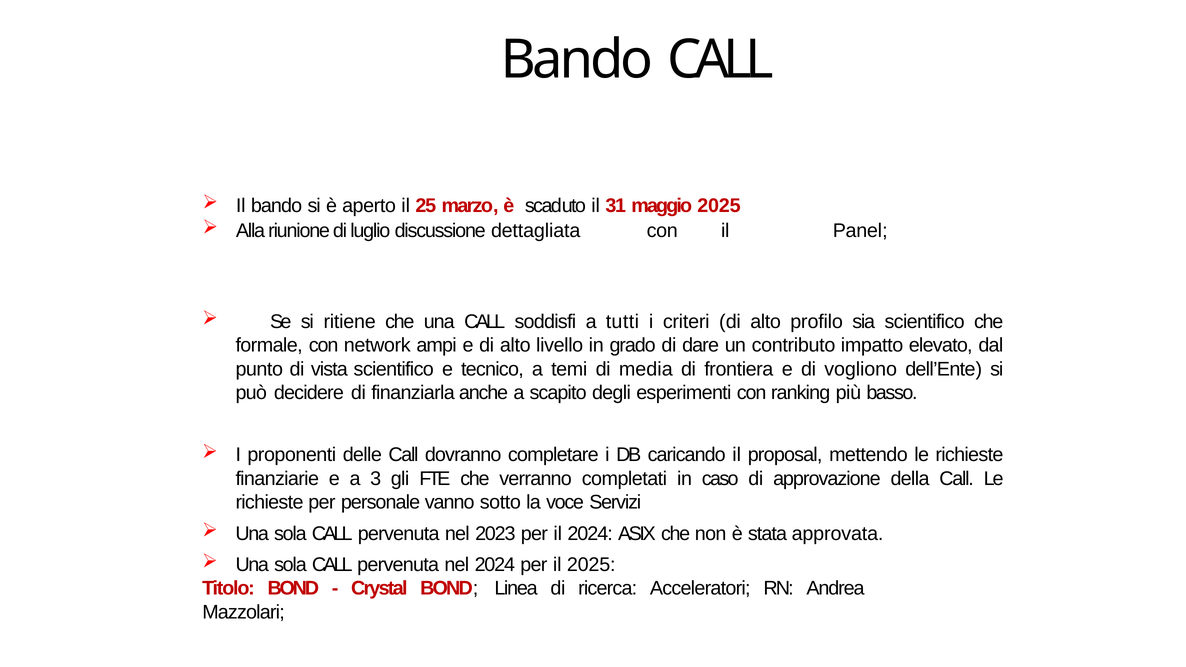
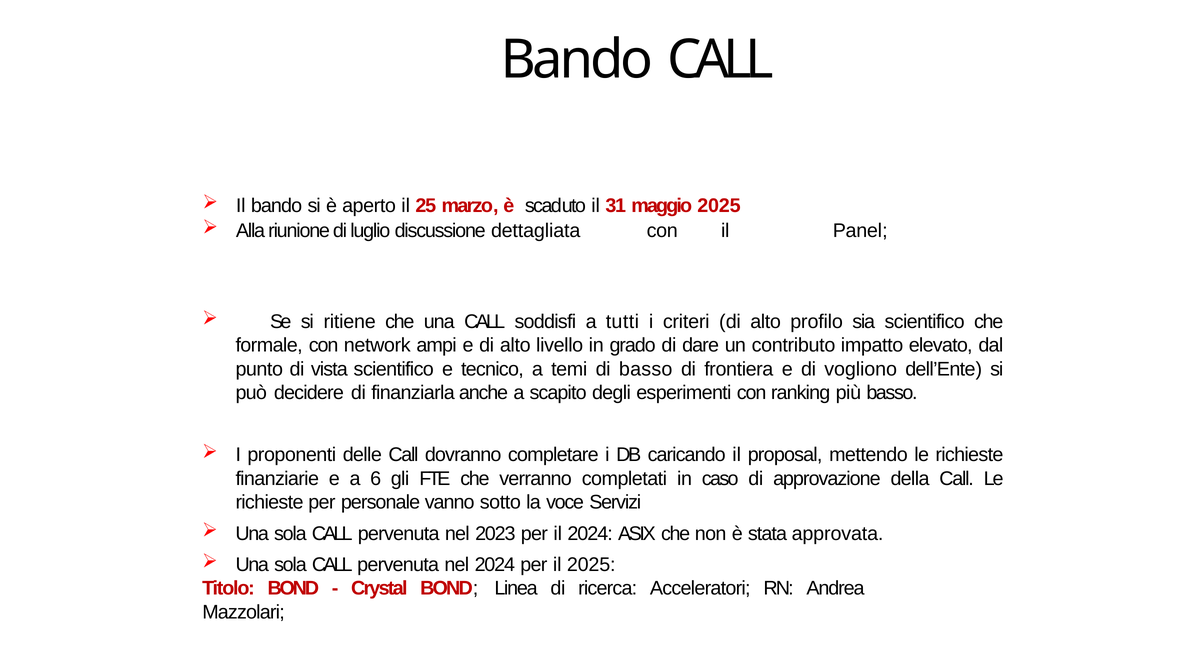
di media: media -> basso
3: 3 -> 6
